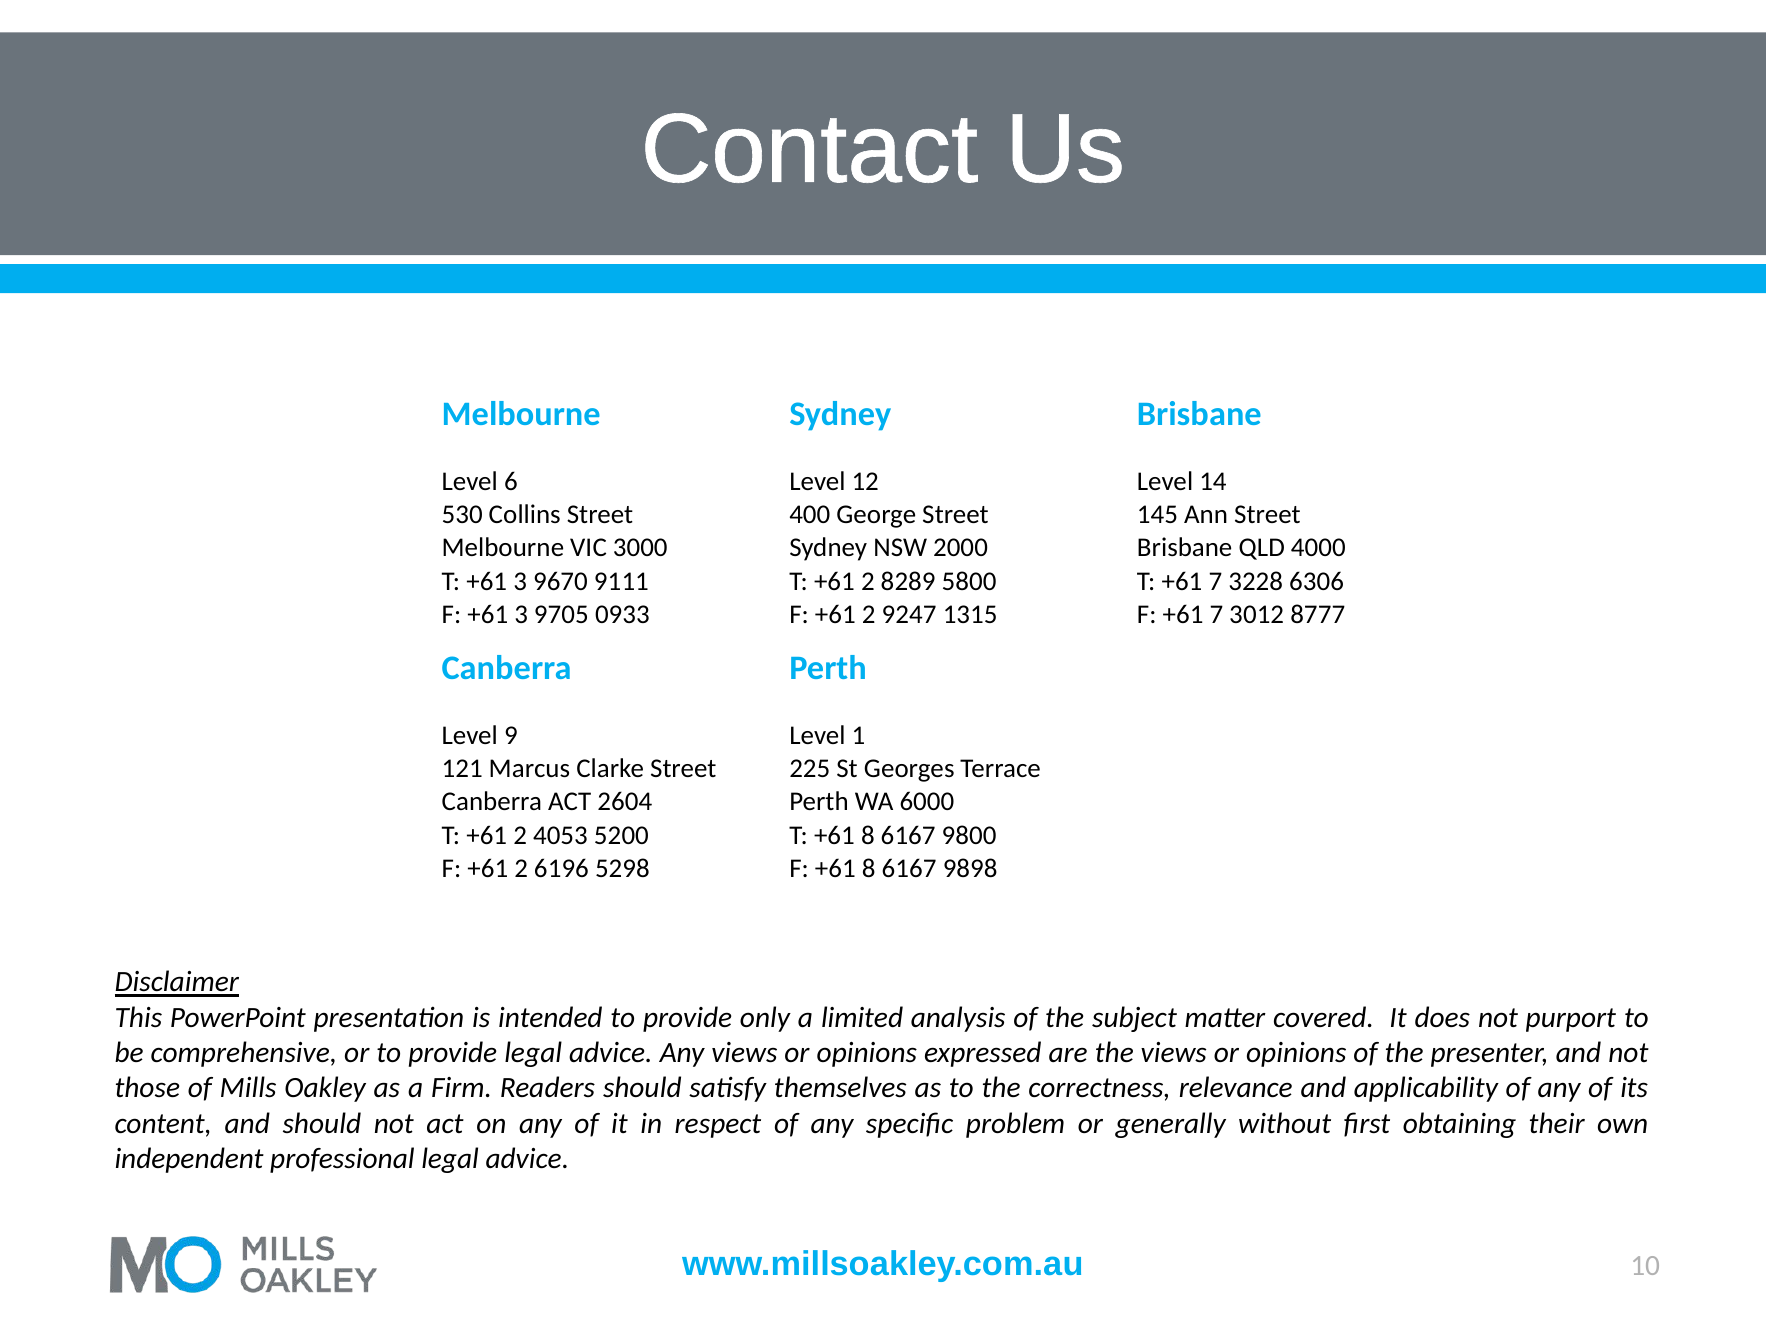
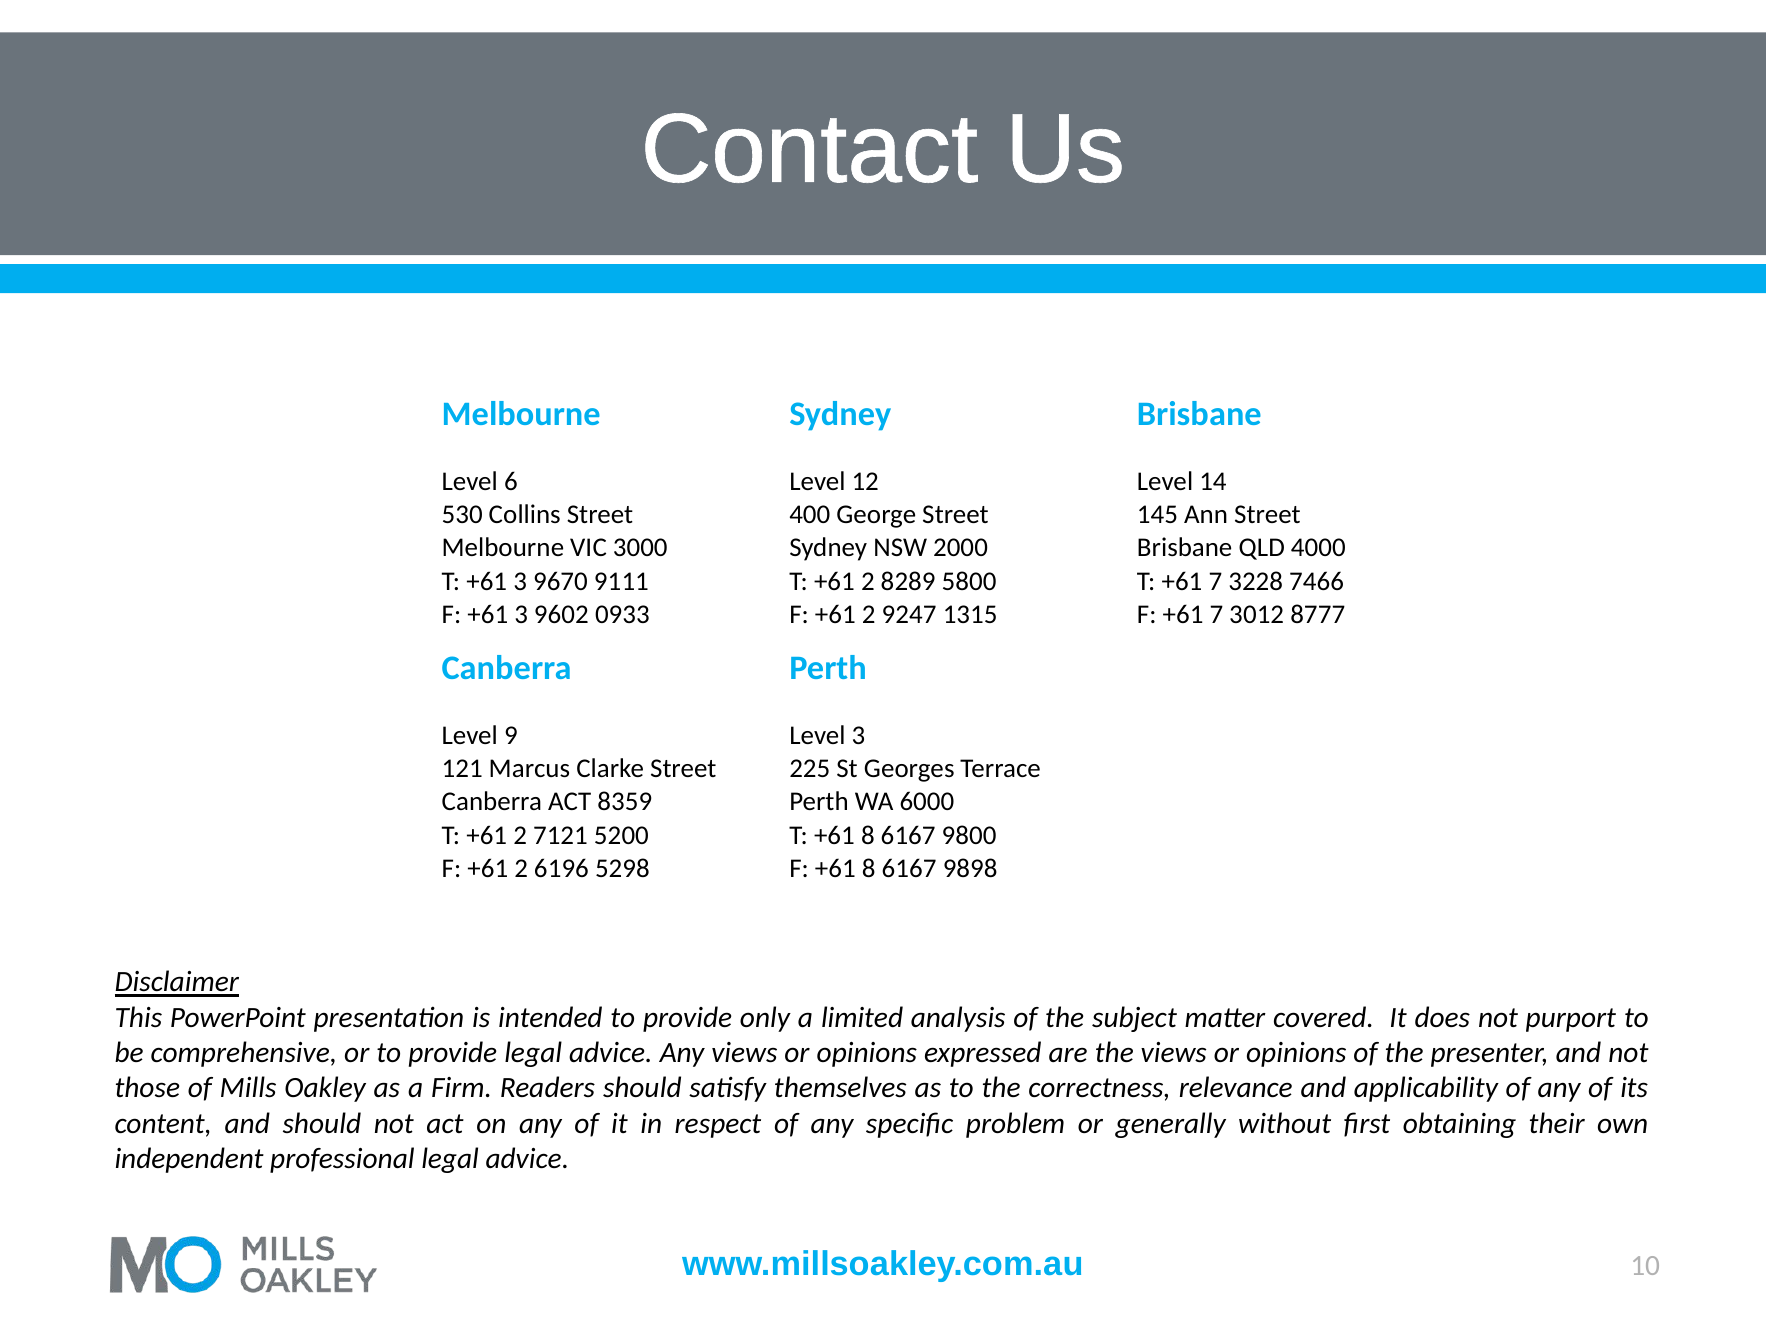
6306: 6306 -> 7466
9705: 9705 -> 9602
Level 1: 1 -> 3
2604: 2604 -> 8359
4053: 4053 -> 7121
